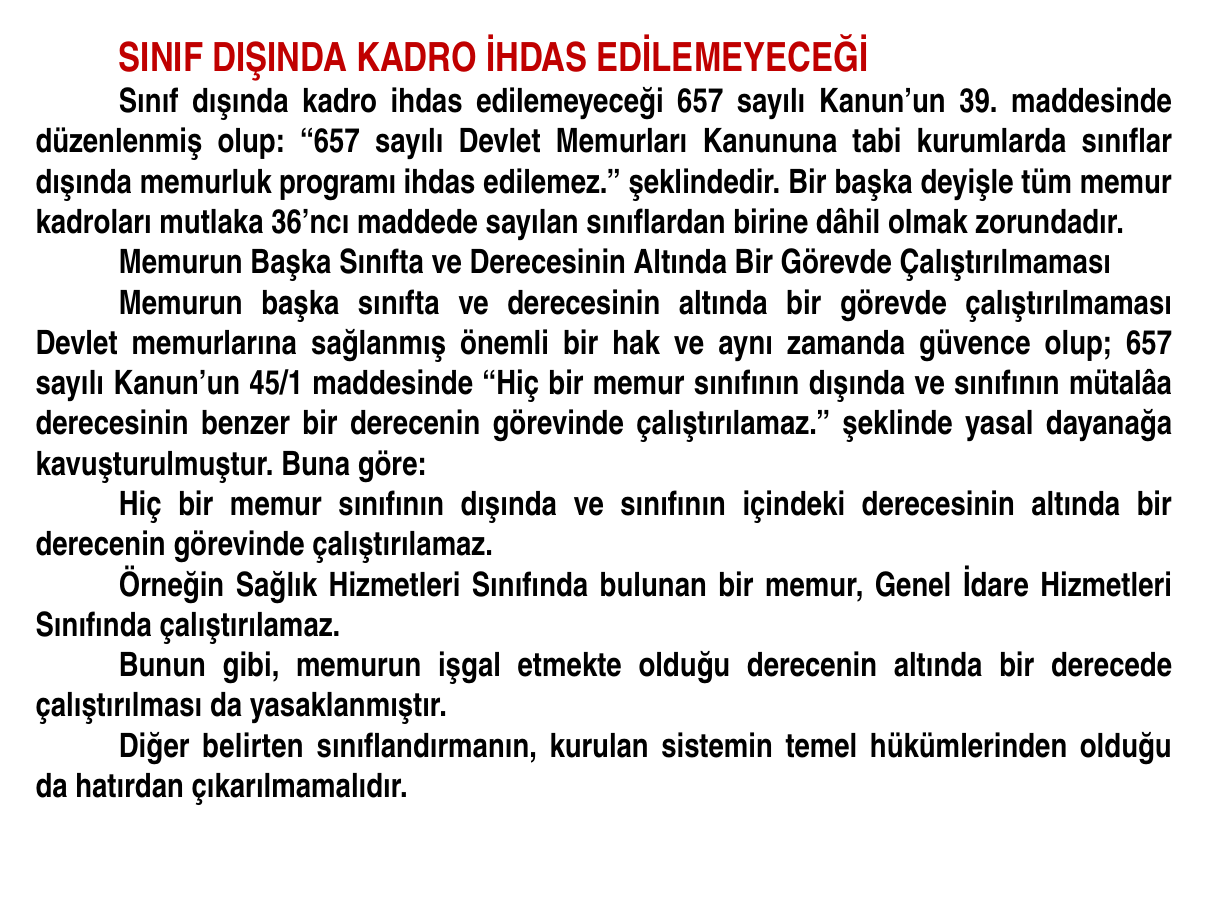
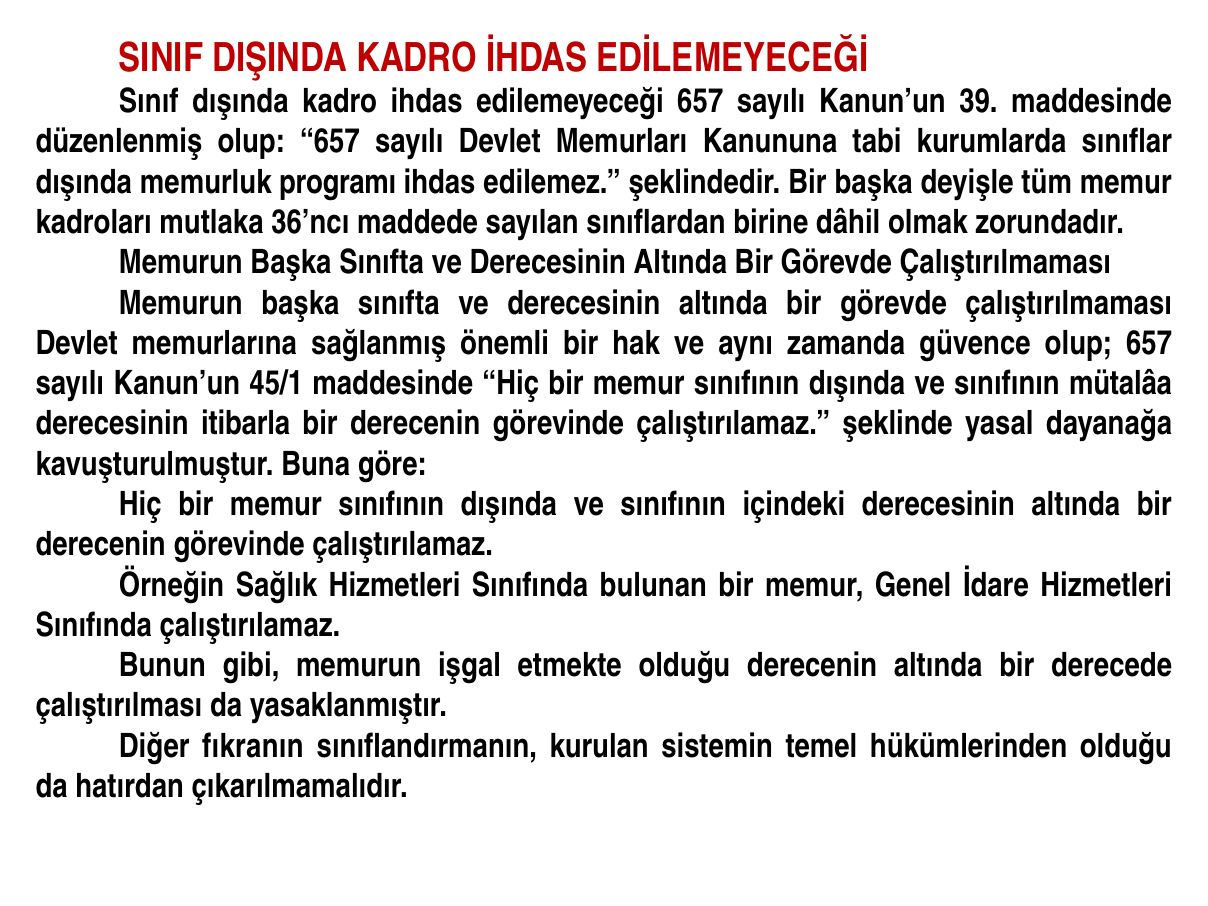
benzer: benzer -> itibarla
belirten: belirten -> fıkranın
